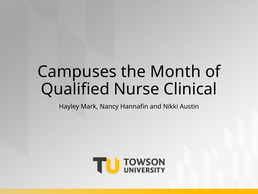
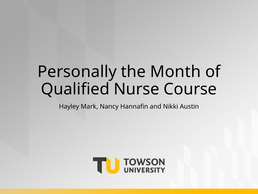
Campuses: Campuses -> Personally
Clinical: Clinical -> Course
